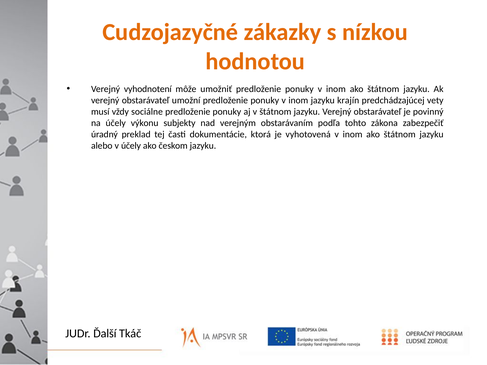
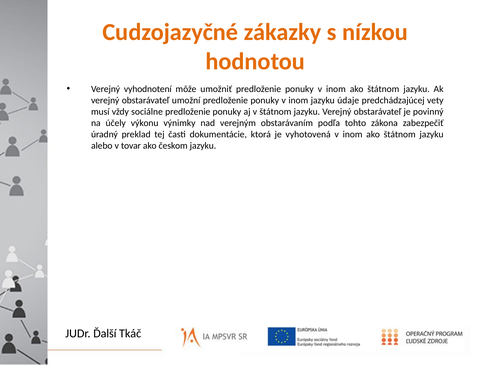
krajín: krajín -> údaje
subjekty: subjekty -> výnimky
v účely: účely -> tovar
